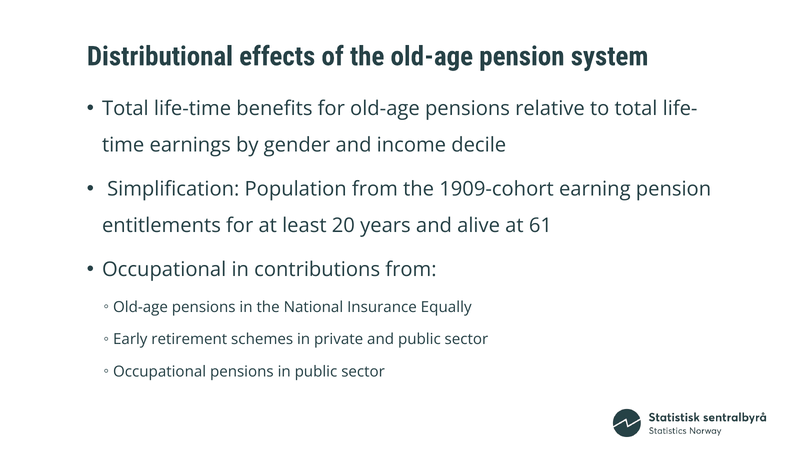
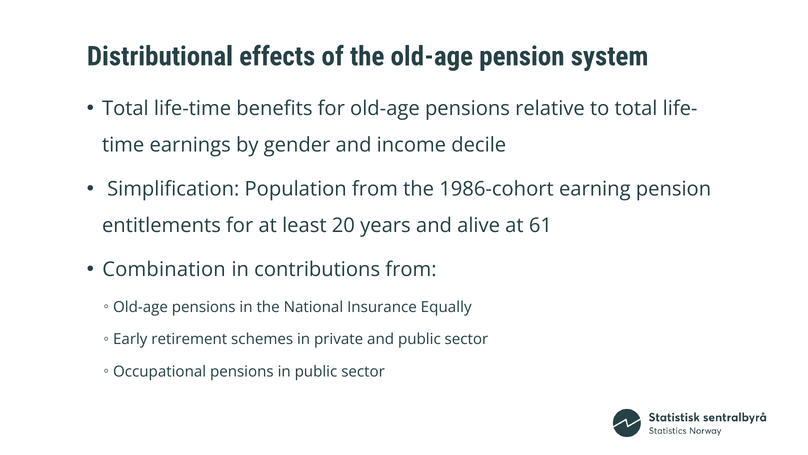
1909-cohort: 1909-cohort -> 1986-cohort
Occupational at (164, 269): Occupational -> Combination
